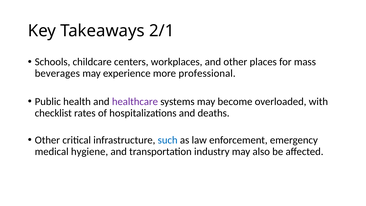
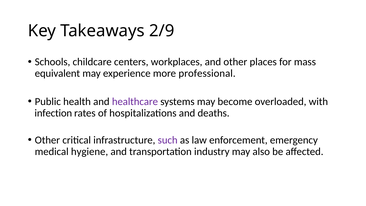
2/1: 2/1 -> 2/9
beverages: beverages -> equivalent
checklist: checklist -> infection
such colour: blue -> purple
